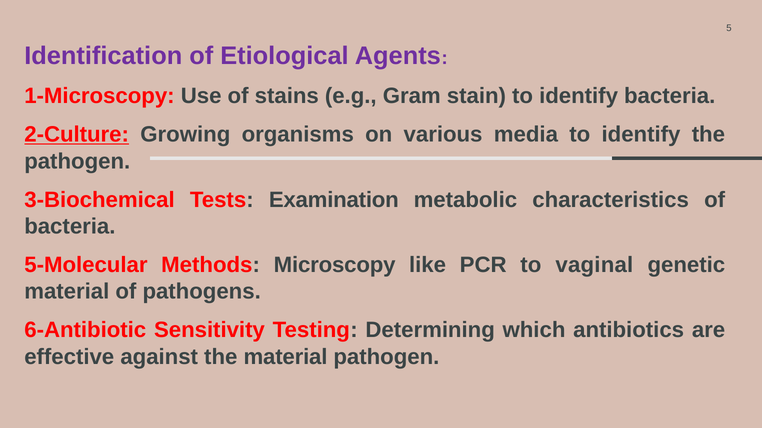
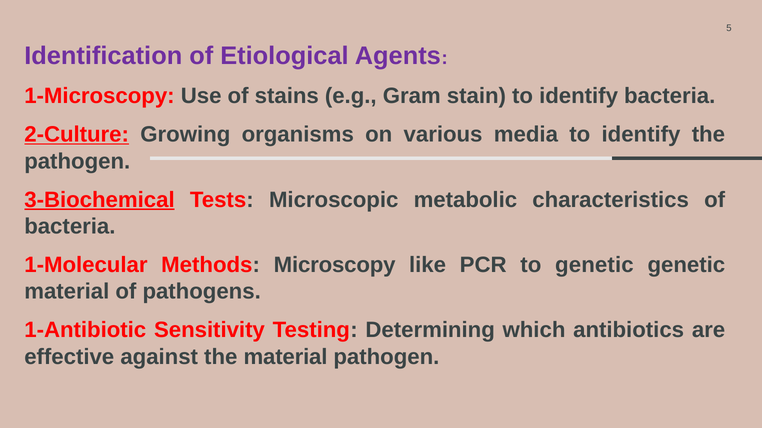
3-Biochemical underline: none -> present
Examination: Examination -> Microscopic
5-Molecular: 5-Molecular -> 1-Molecular
to vaginal: vaginal -> genetic
6-Antibiotic: 6-Antibiotic -> 1-Antibiotic
